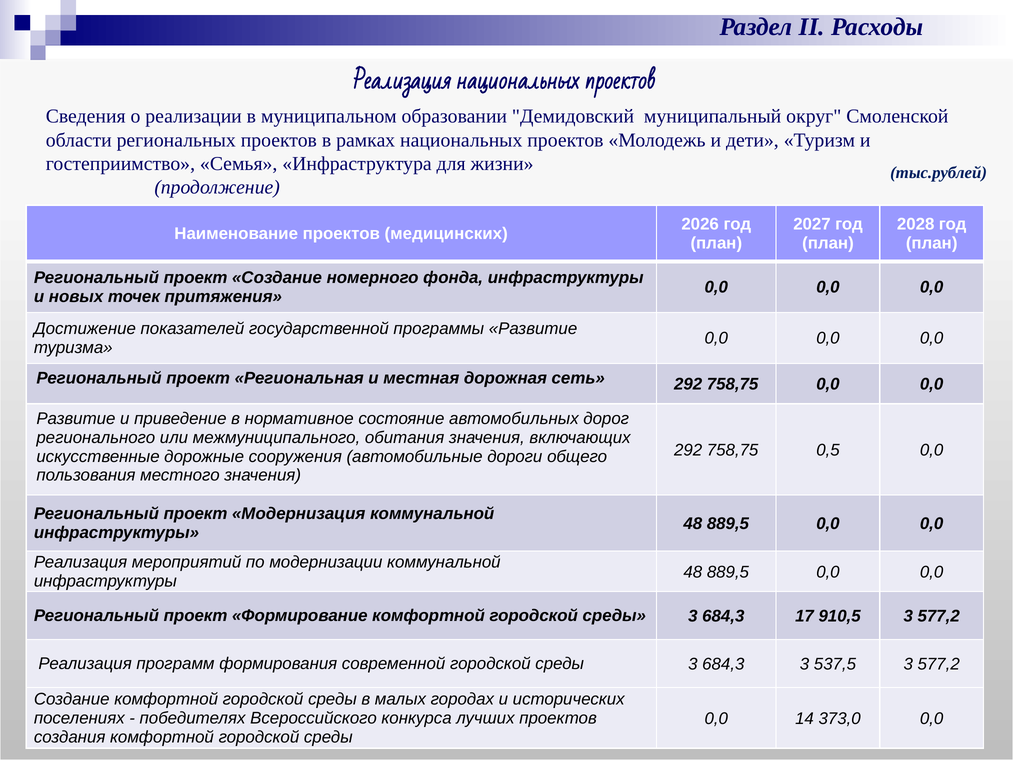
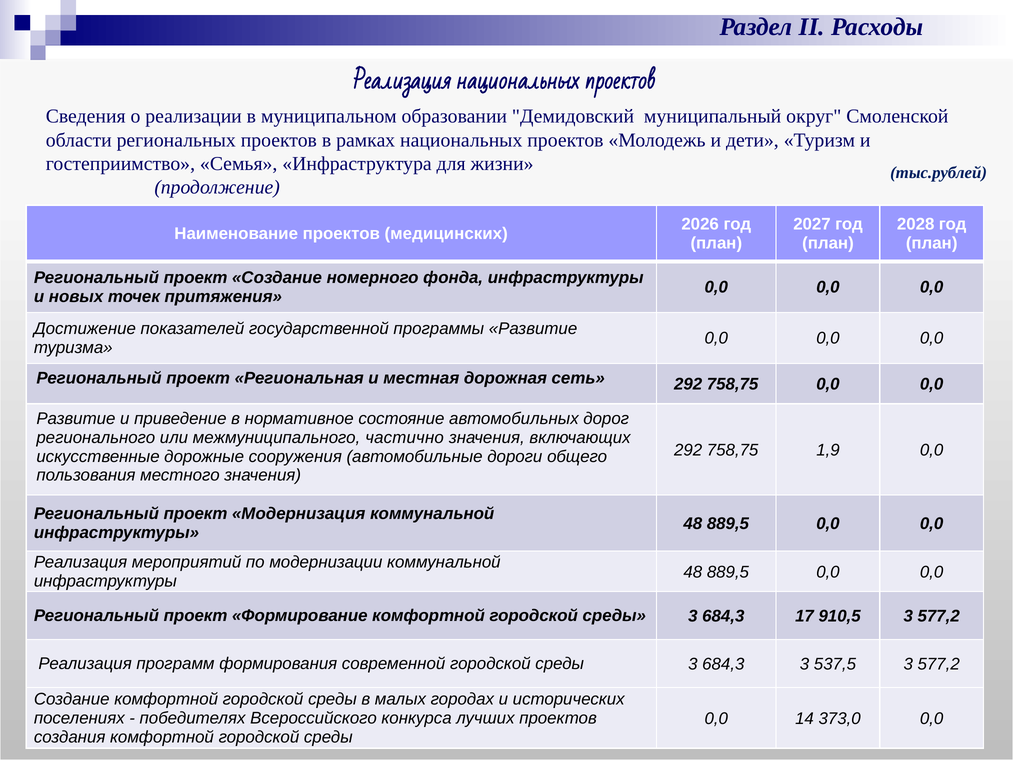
обитания: обитания -> частично
0,5: 0,5 -> 1,9
